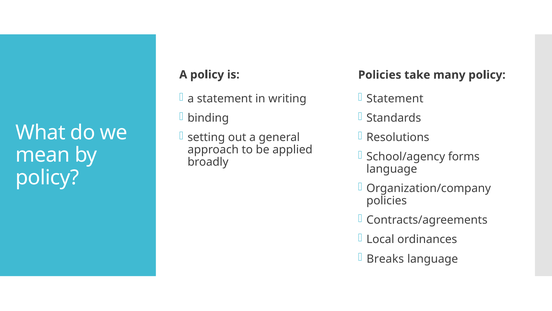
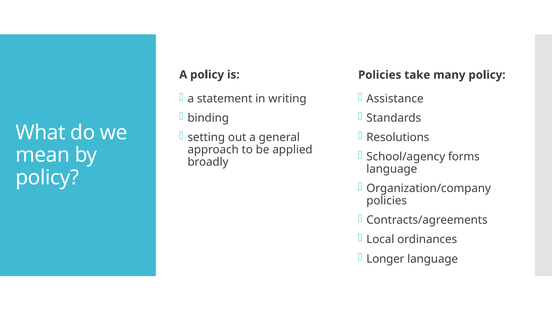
Statement at (395, 98): Statement -> Assistance
Breaks: Breaks -> Longer
